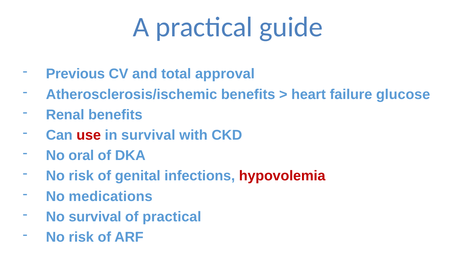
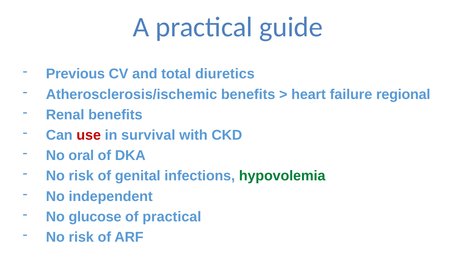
approval: approval -> diuretics
glucose: glucose -> regional
hypovolemia colour: red -> green
medications: medications -> independent
No survival: survival -> glucose
